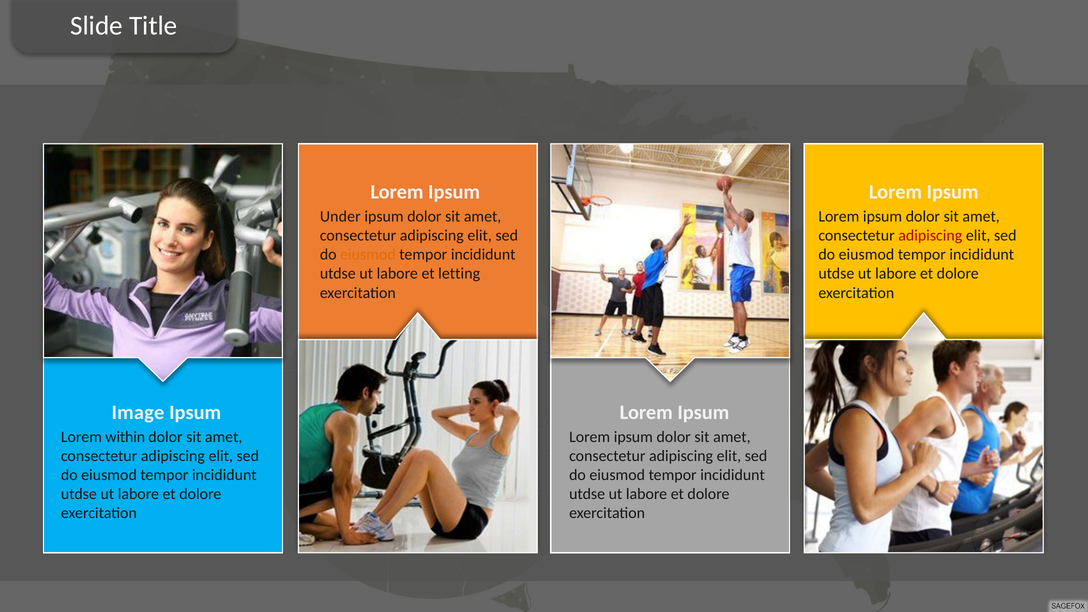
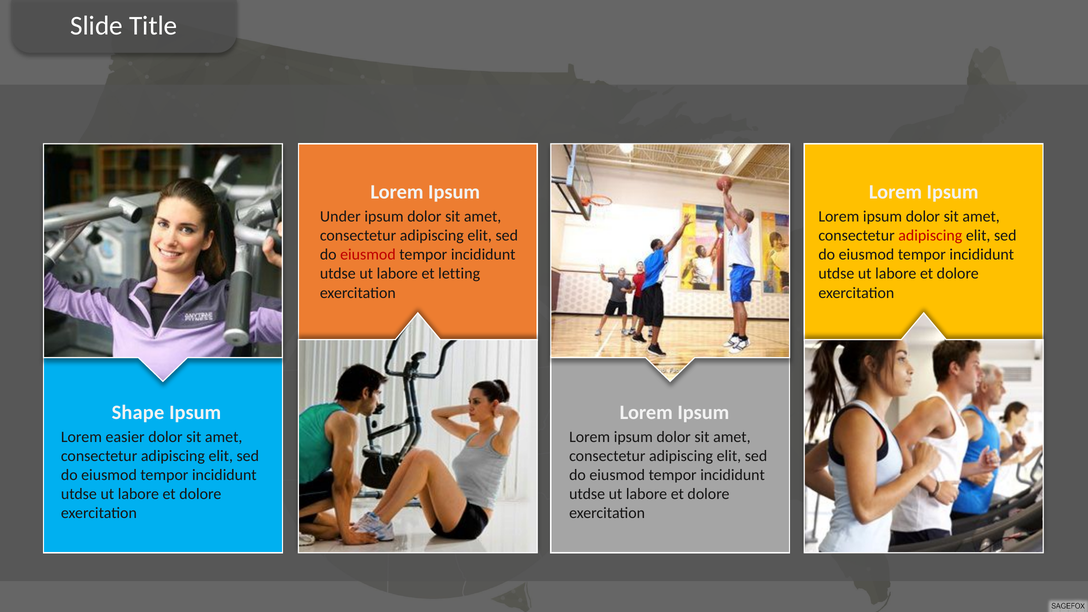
eiusmod at (368, 255) colour: orange -> red
Image: Image -> Shape
within: within -> easier
